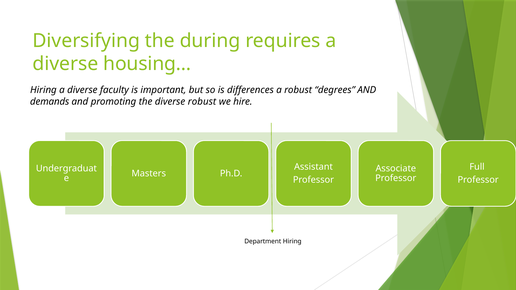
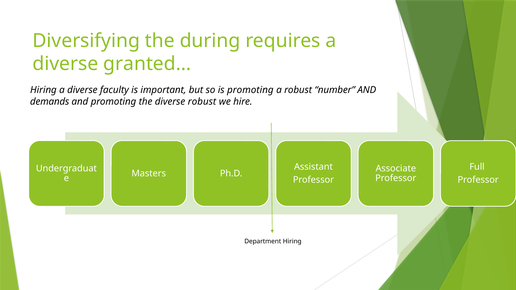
housing…: housing… -> granted…
is differences: differences -> promoting
degrees: degrees -> number
